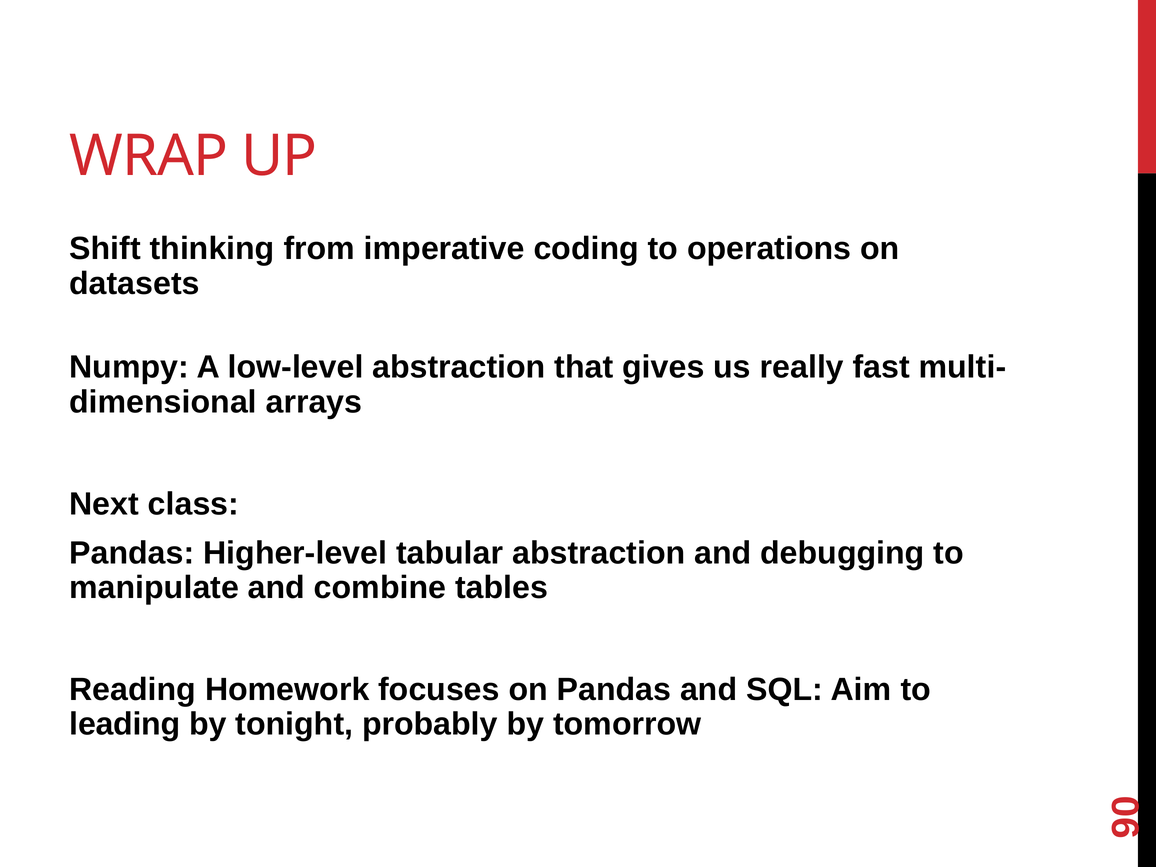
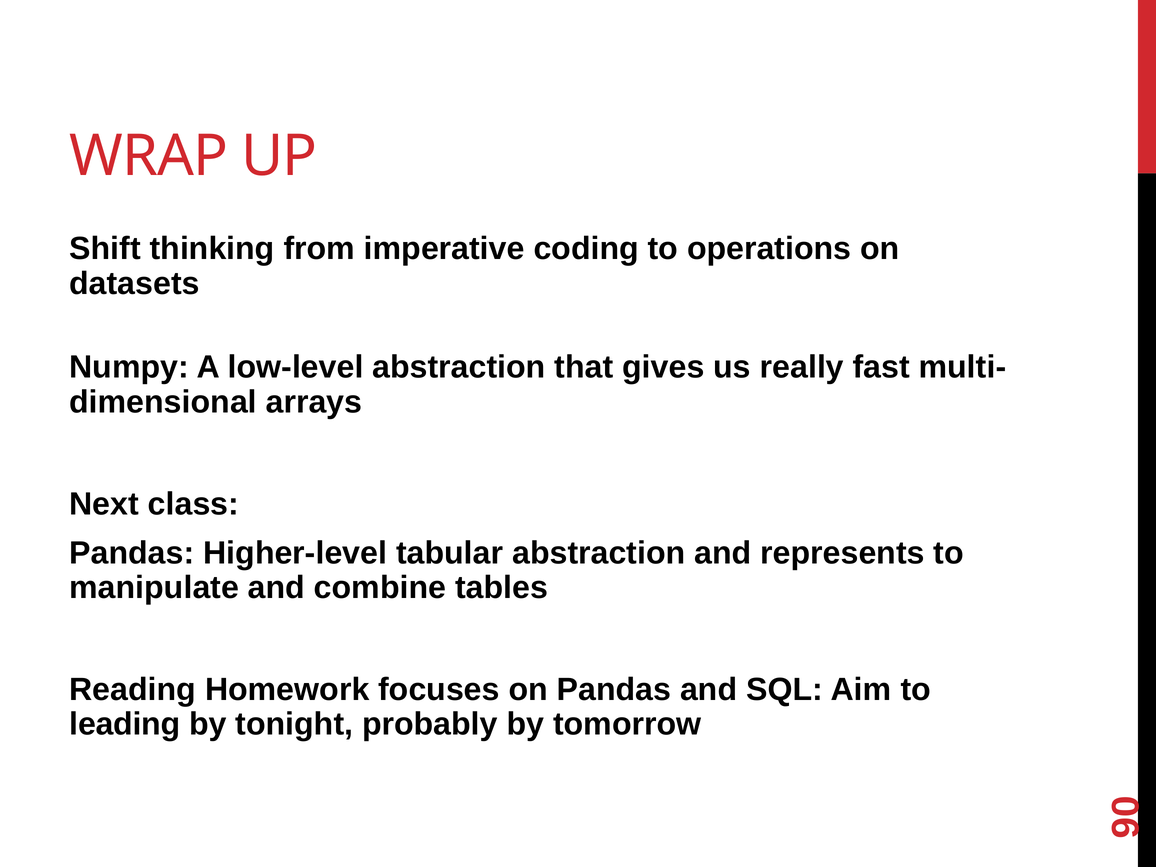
debugging: debugging -> represents
